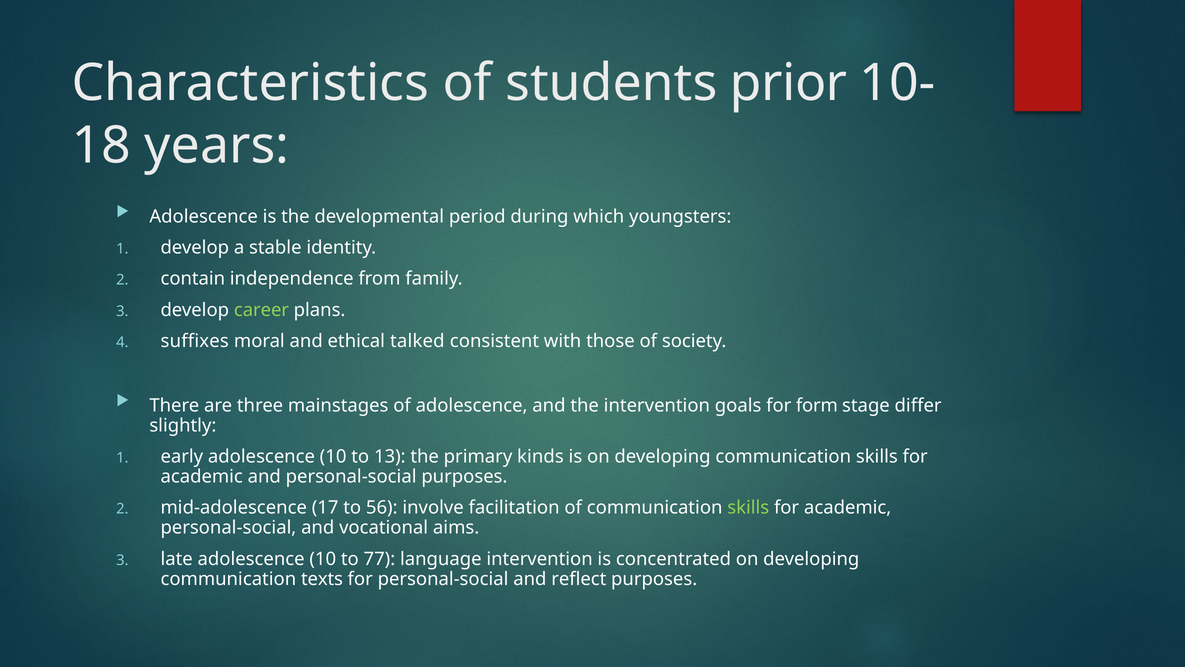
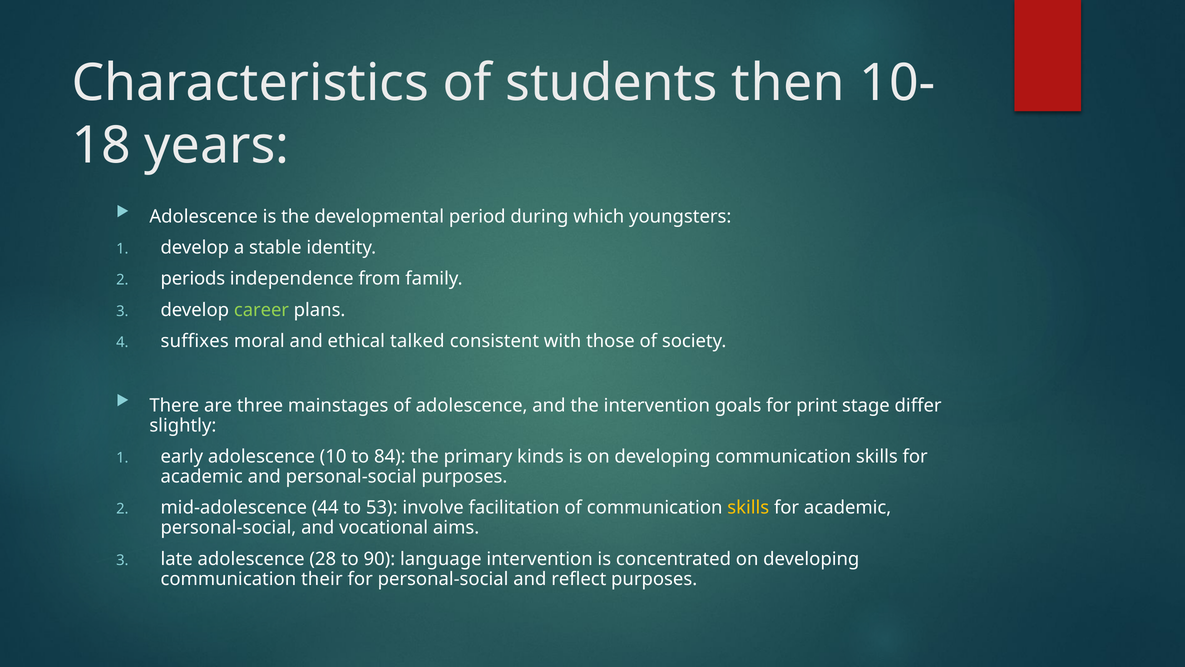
prior: prior -> then
contain: contain -> periods
form: form -> print
13: 13 -> 84
17: 17 -> 44
56: 56 -> 53
skills at (748, 507) colour: light green -> yellow
late adolescence 10: 10 -> 28
77: 77 -> 90
texts: texts -> their
